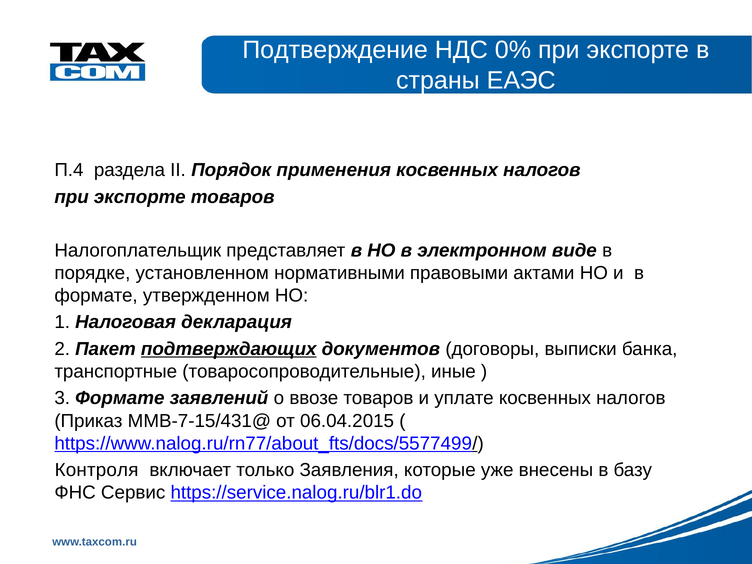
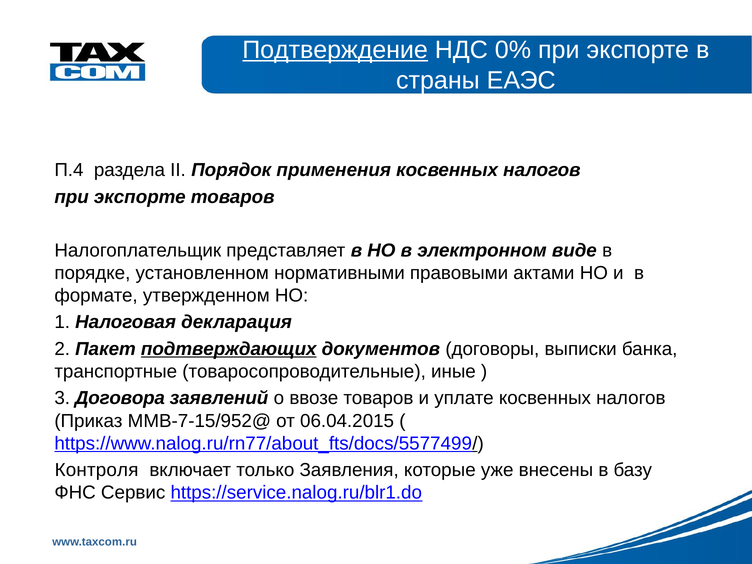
Подтверждение underline: none -> present
3 Формате: Формате -> Договора
ММВ-7-15/431@: ММВ-7-15/431@ -> ММВ-7-15/952@
